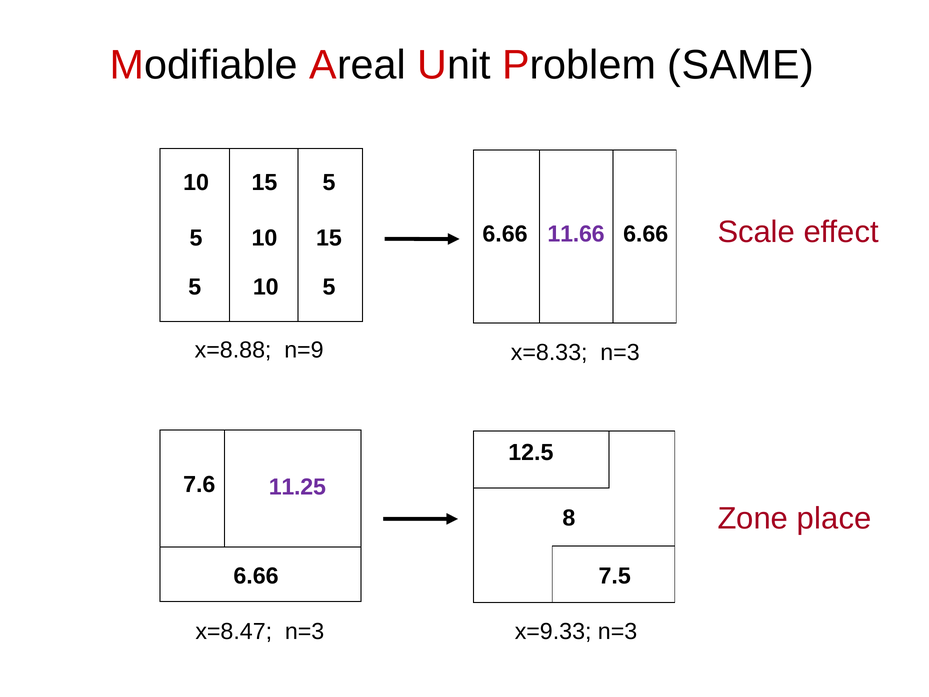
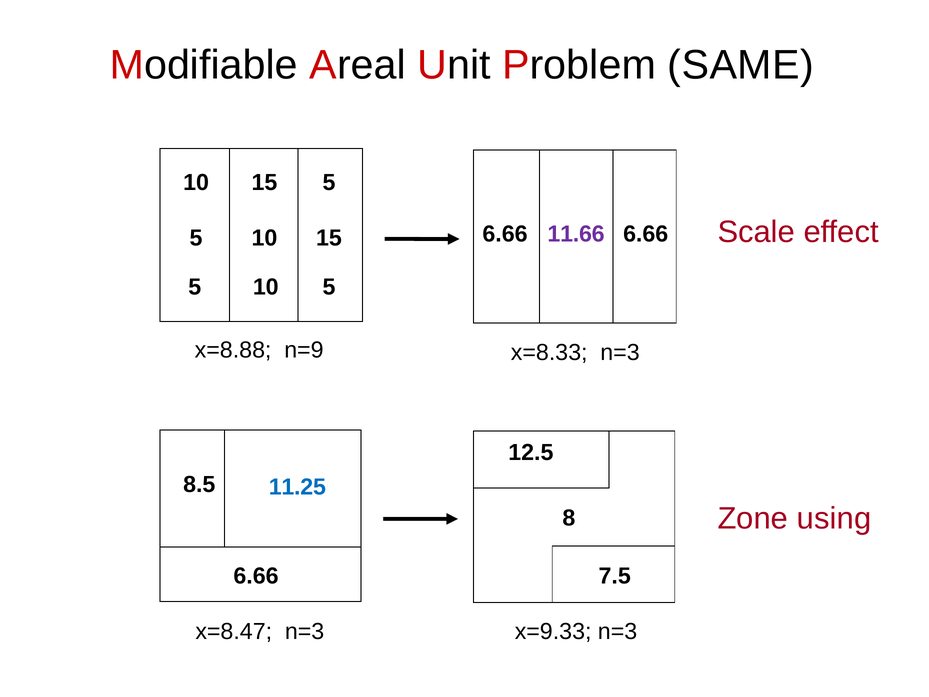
7.6: 7.6 -> 8.5
11.25 colour: purple -> blue
place: place -> using
